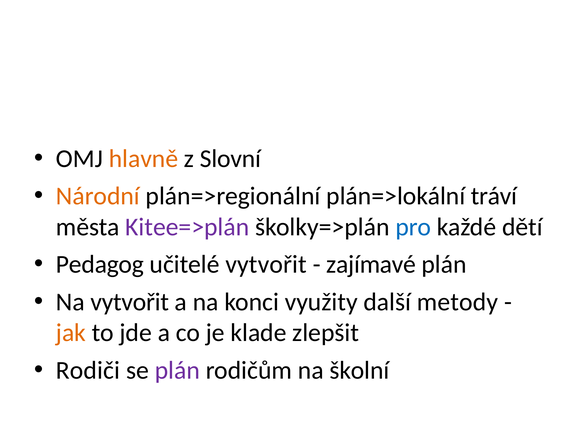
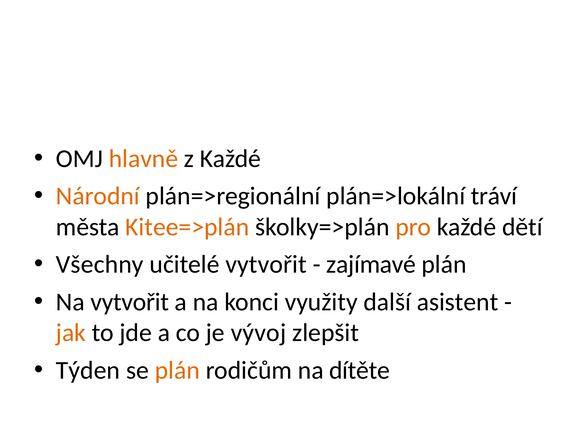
z Slovní: Slovní -> Každé
Kitee=>plán colour: purple -> orange
pro colour: blue -> orange
Pedagog: Pedagog -> Všechny
metody: metody -> asistent
klade: klade -> vývoj
Rodiči: Rodiči -> Týden
plán at (177, 371) colour: purple -> orange
školní: školní -> dítěte
